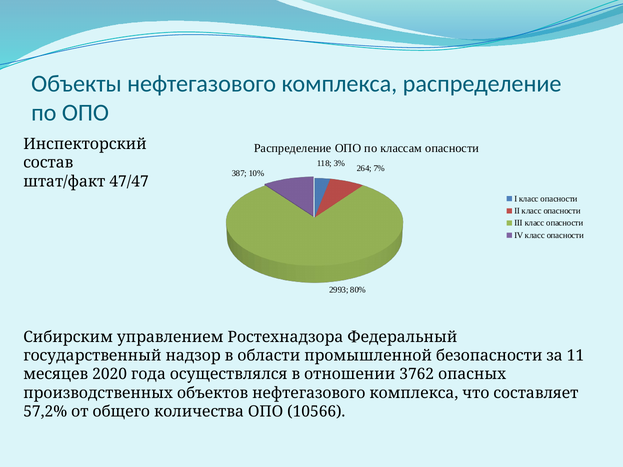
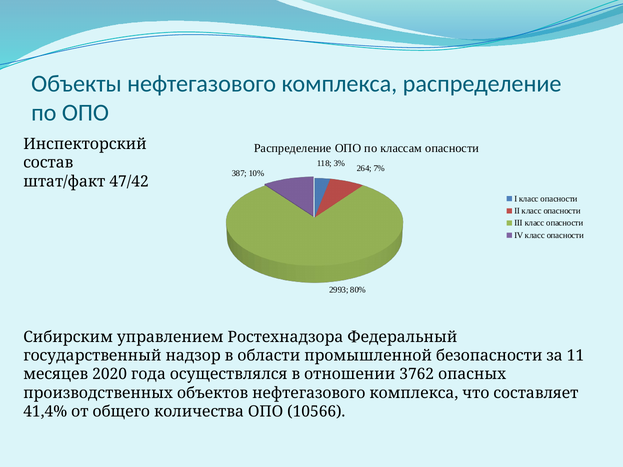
47/47: 47/47 -> 47/42
57,2%: 57,2% -> 41,4%
